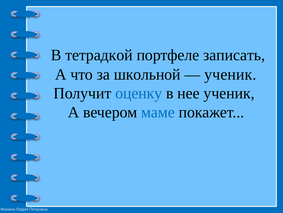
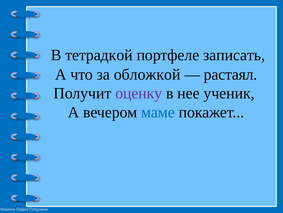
школьной: школьной -> обложкой
ученик at (230, 74): ученик -> растаял
оценку colour: blue -> purple
